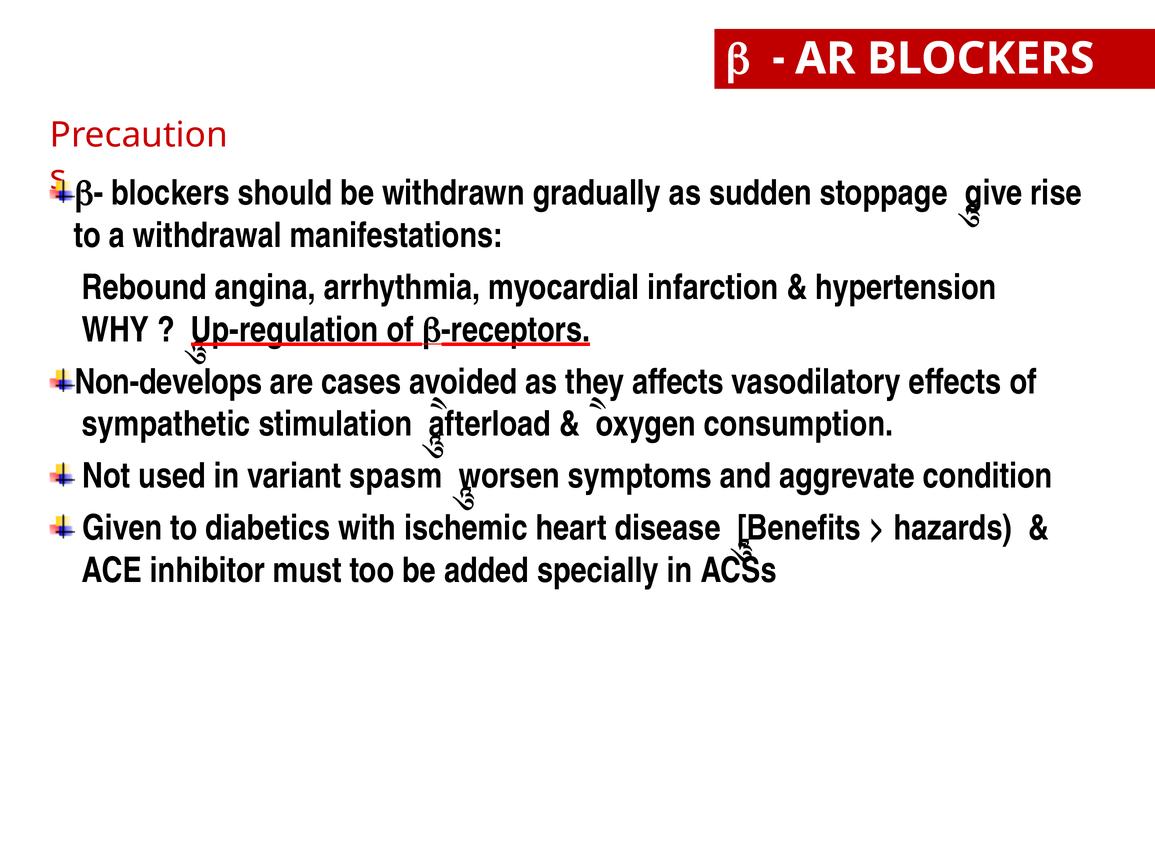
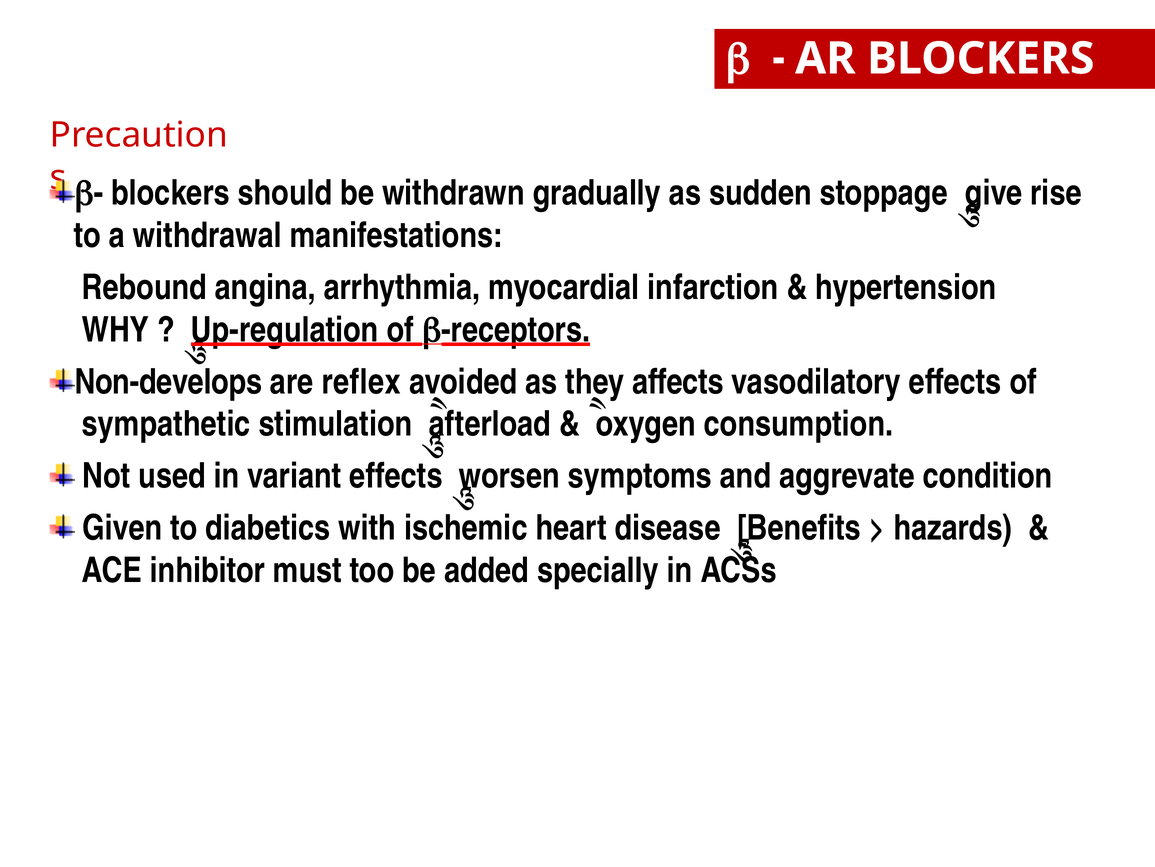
cases: cases -> reflex
variant spasm: spasm -> effects
